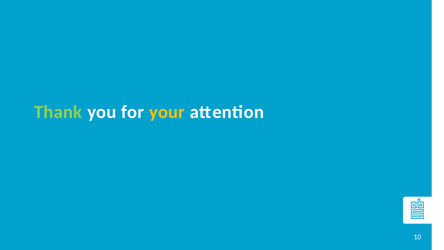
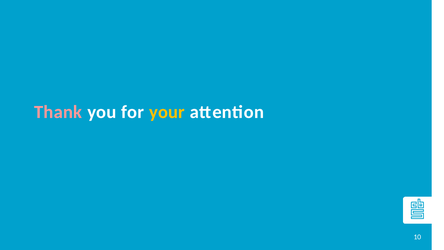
Thank colour: light green -> pink
